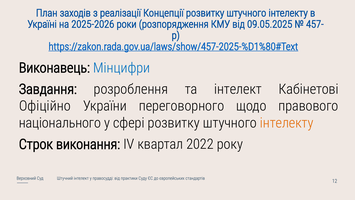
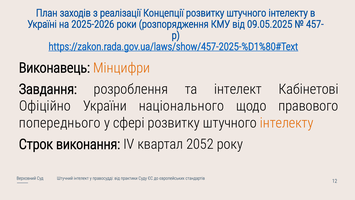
Мінцифри colour: blue -> orange
переговорного: переговорного -> національного
національного: національного -> попереднього
2022: 2022 -> 2052
